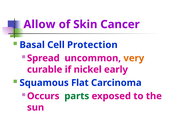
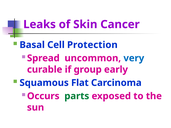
Allow: Allow -> Leaks
very colour: orange -> blue
nickel: nickel -> group
